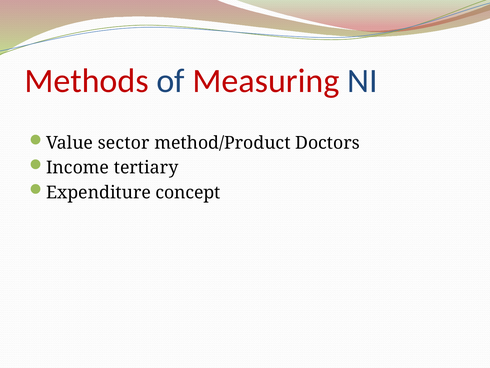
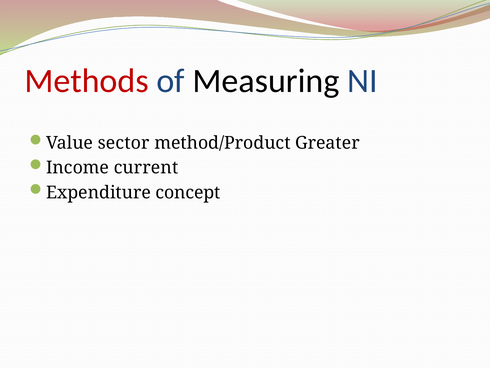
Measuring colour: red -> black
Doctors: Doctors -> Greater
tertiary: tertiary -> current
